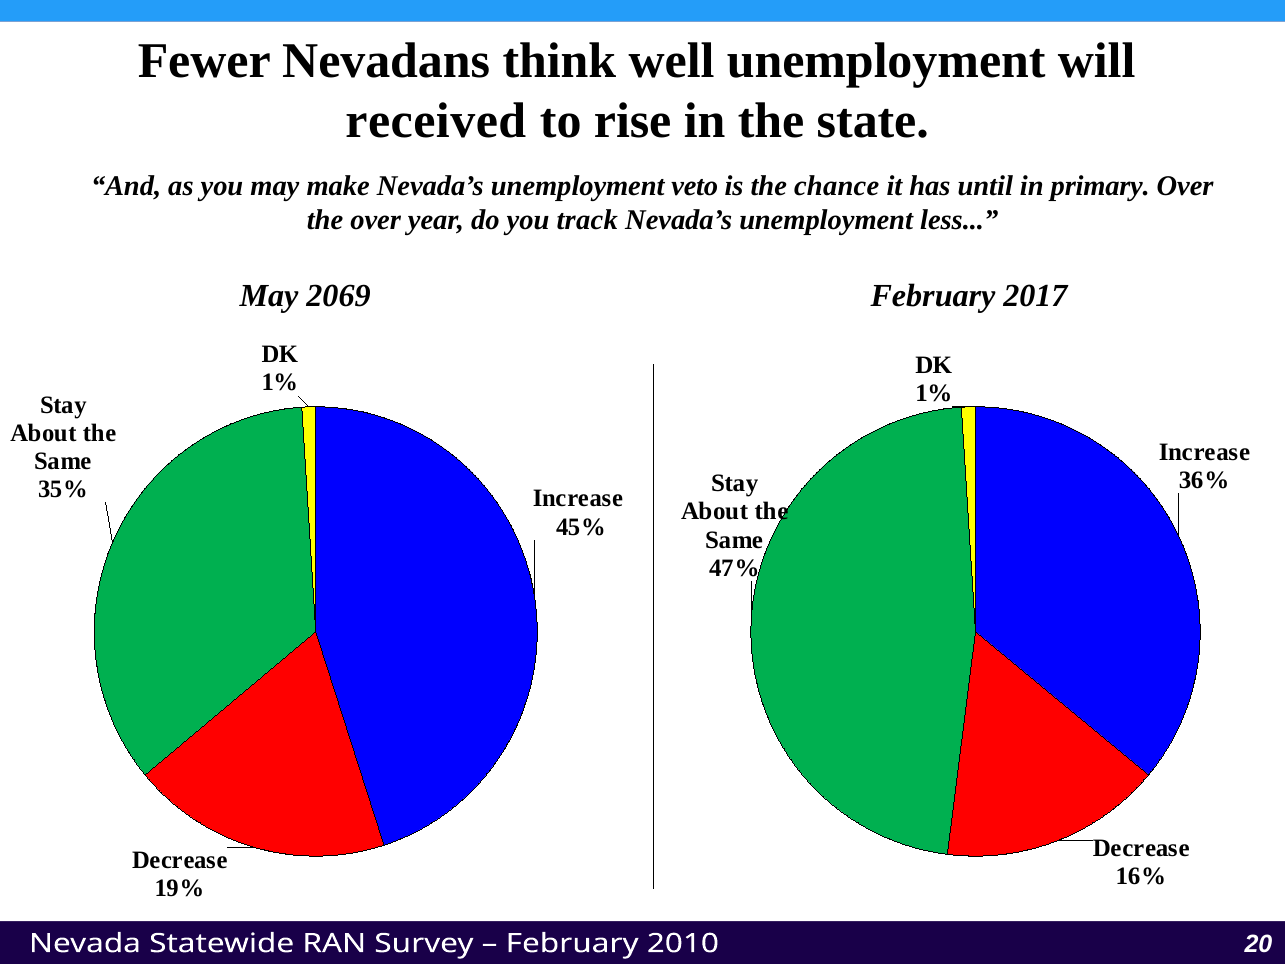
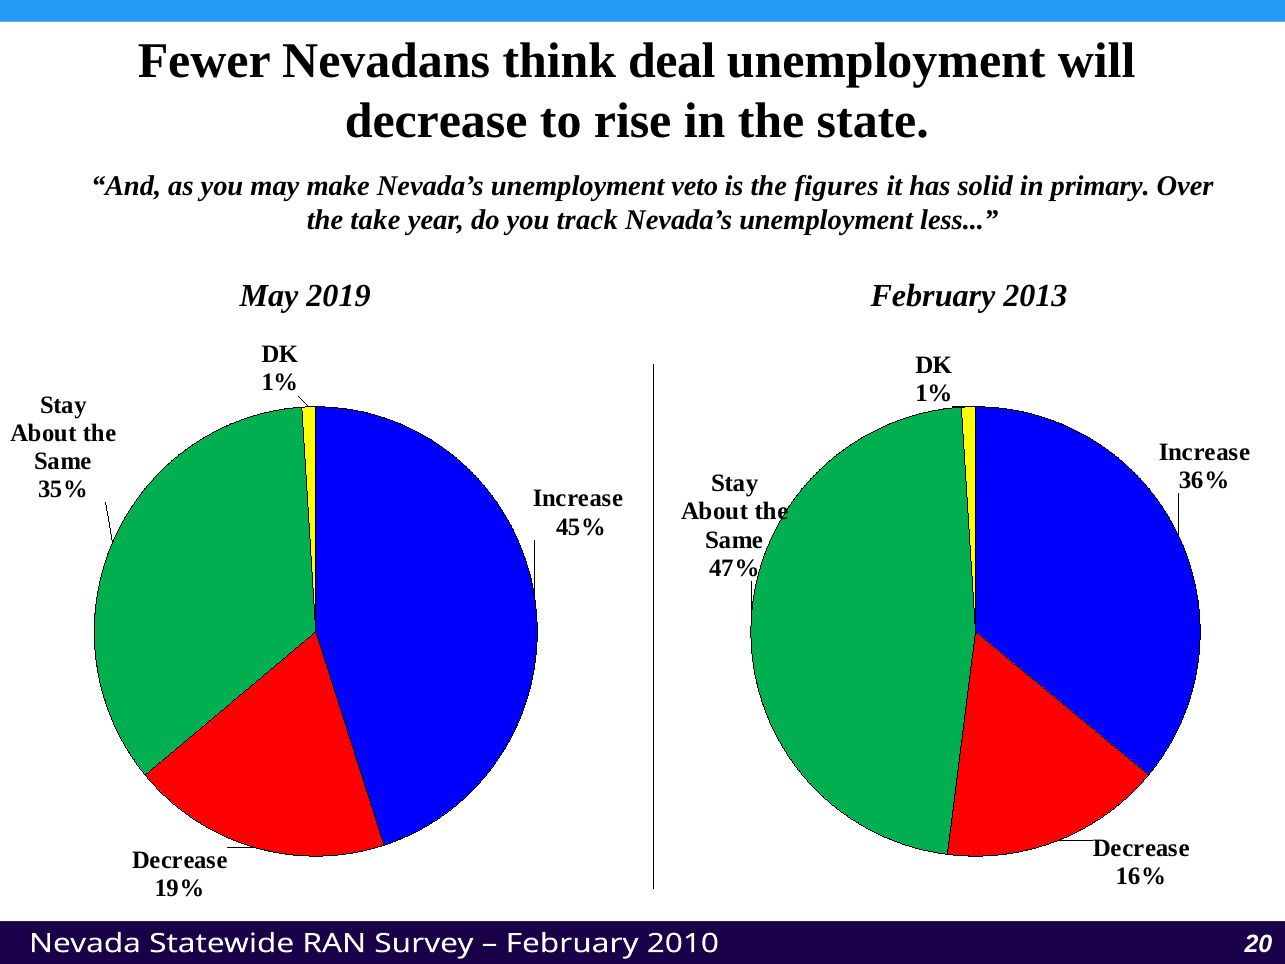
well: well -> deal
received at (436, 121): received -> decrease
chance: chance -> figures
until: until -> solid
the over: over -> take
2069: 2069 -> 2019
2017: 2017 -> 2013
